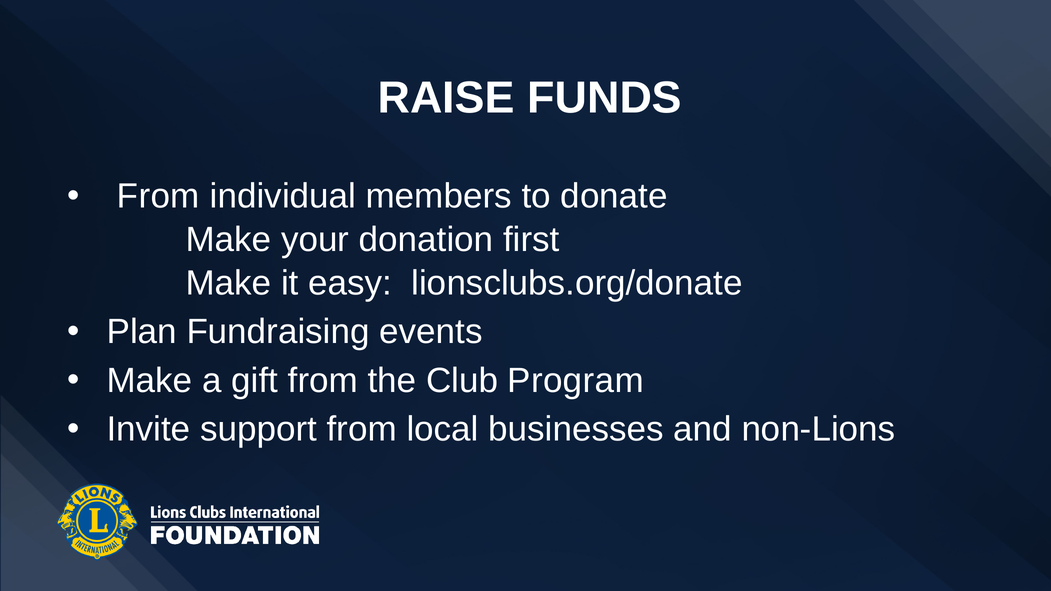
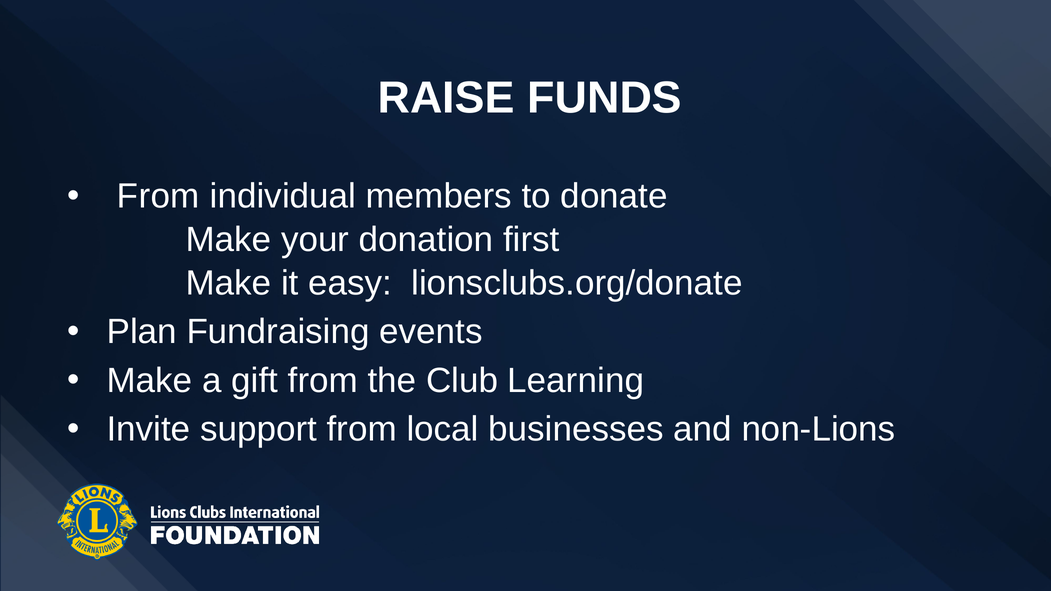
Program: Program -> Learning
